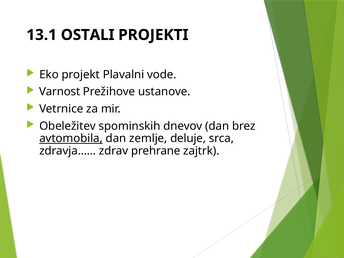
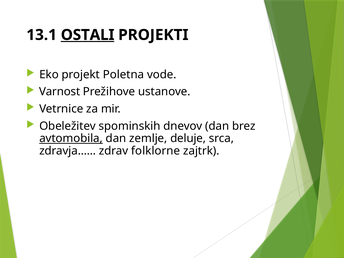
OSTALI underline: none -> present
Plavalni: Plavalni -> Poletna
prehrane: prehrane -> folklorne
